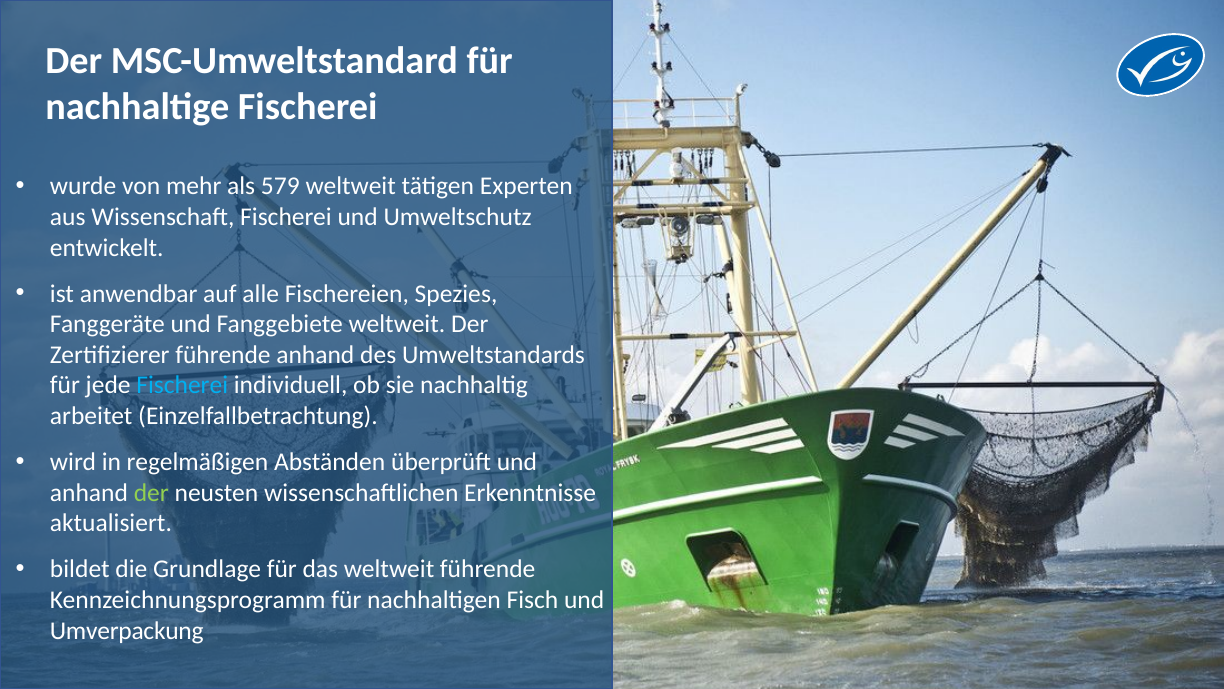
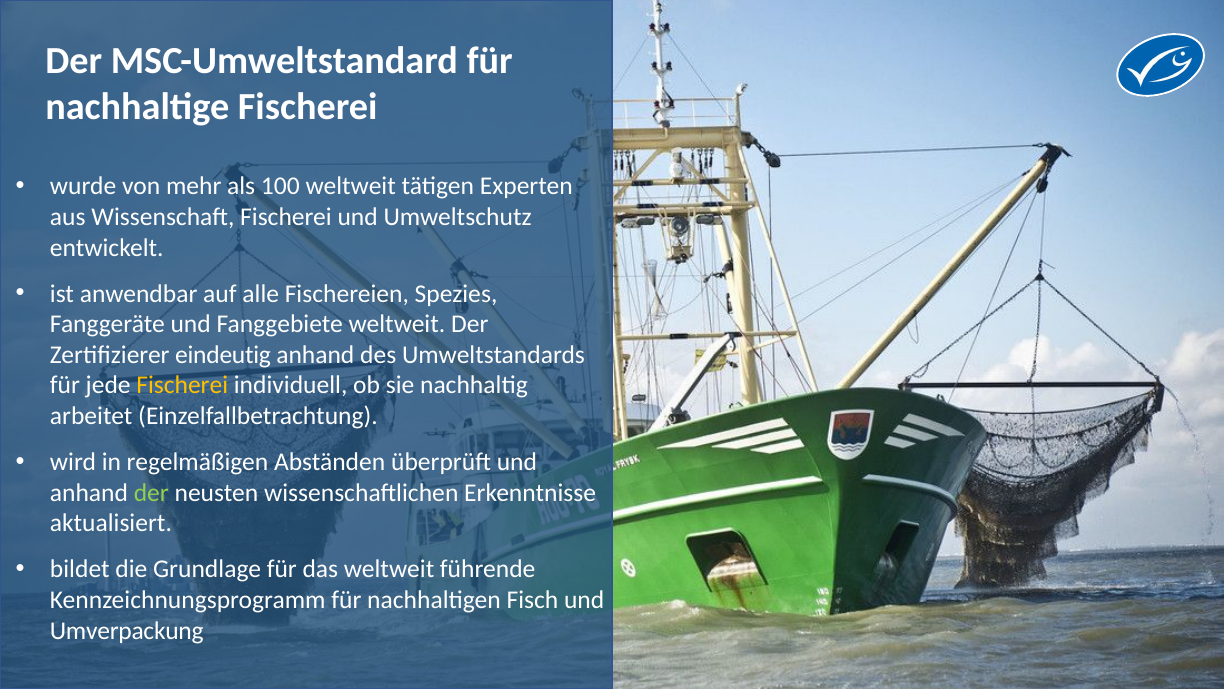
579: 579 -> 100
Zertifizierer führende: führende -> eindeutig
Fischerei at (182, 385) colour: light blue -> yellow
